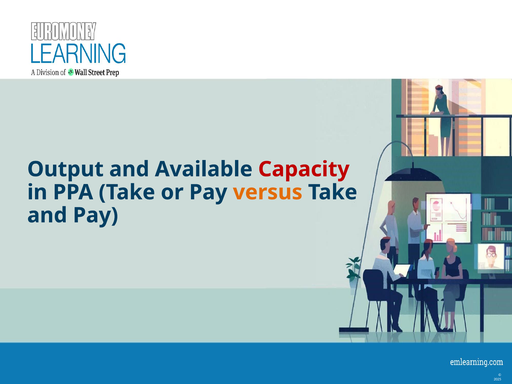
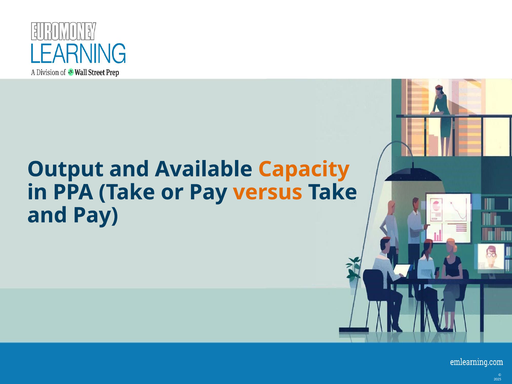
Capacity colour: red -> orange
